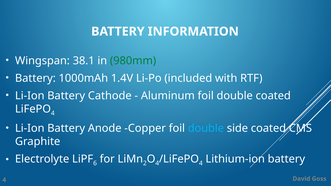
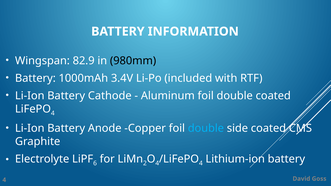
38.1: 38.1 -> 82.9
980mm colour: green -> black
1.4V: 1.4V -> 3.4V
